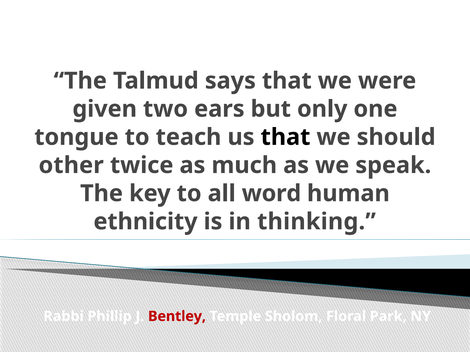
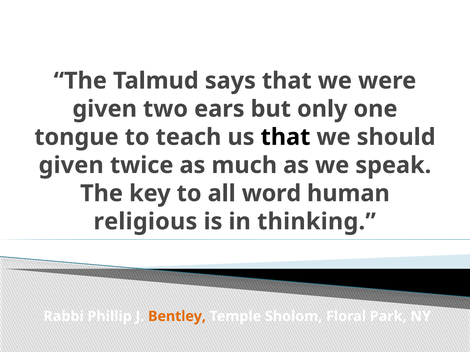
other at (71, 165): other -> given
ethnicity: ethnicity -> religious
Bentley colour: red -> orange
